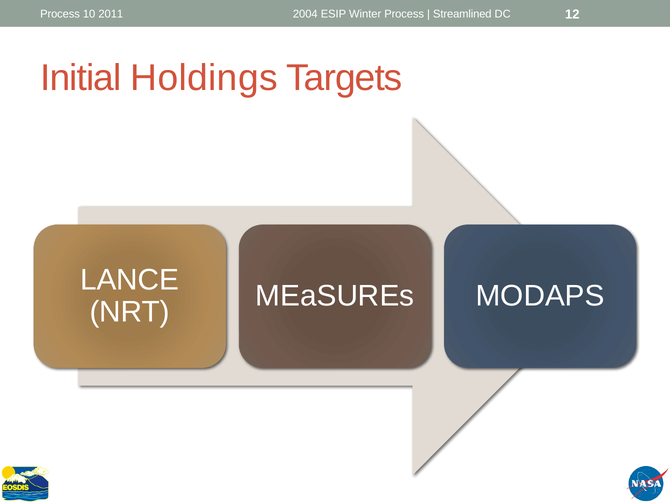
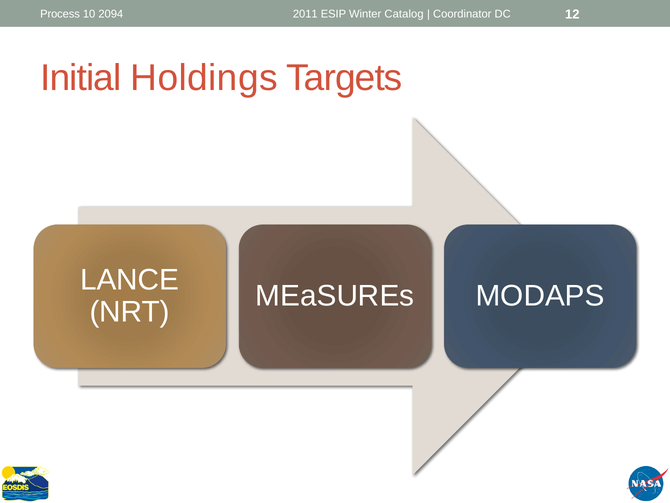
2011: 2011 -> 2094
2004: 2004 -> 2011
Winter Process: Process -> Catalog
Streamlined: Streamlined -> Coordinator
